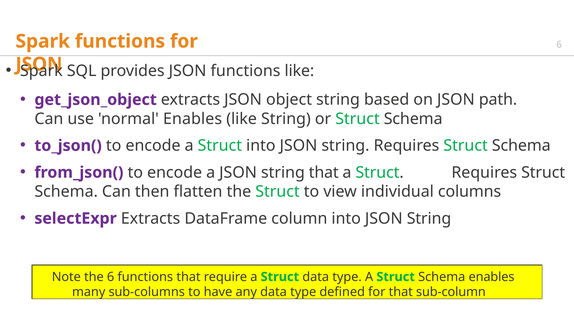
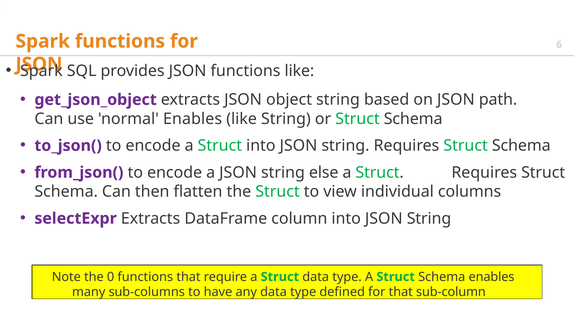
string that: that -> else
the 6: 6 -> 0
